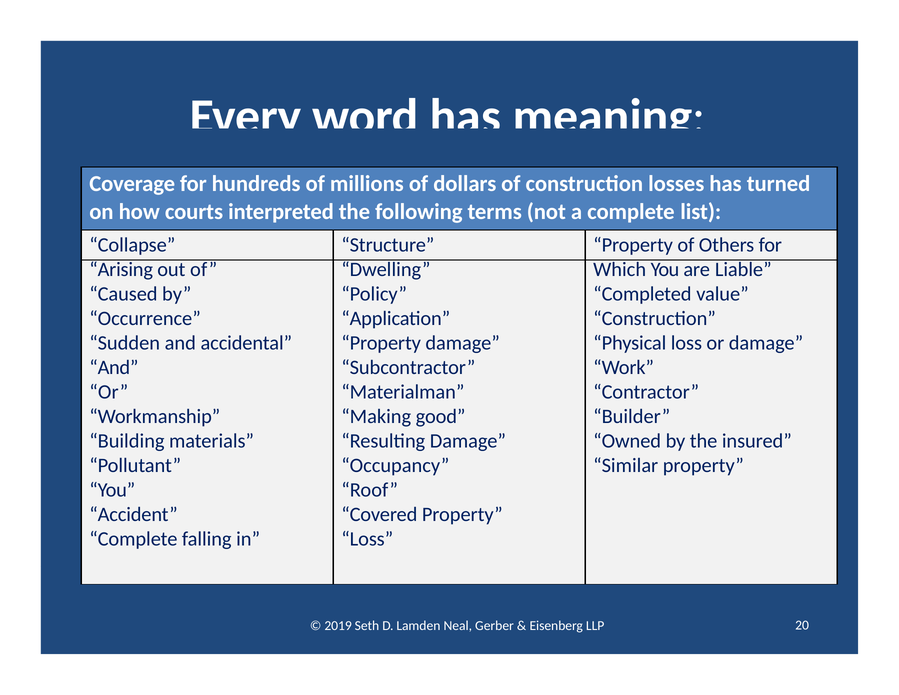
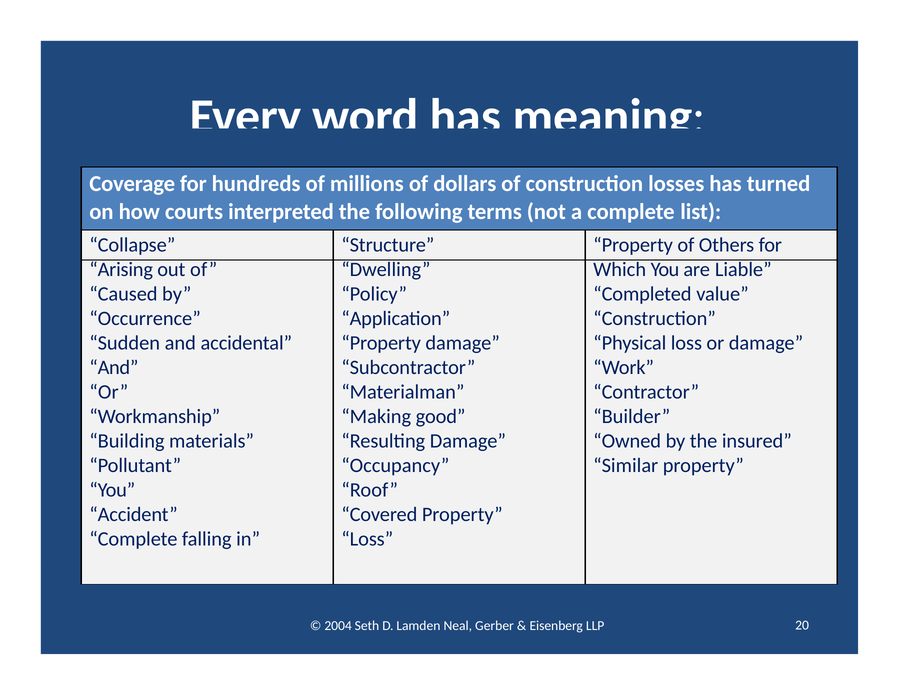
2019: 2019 -> 2004
